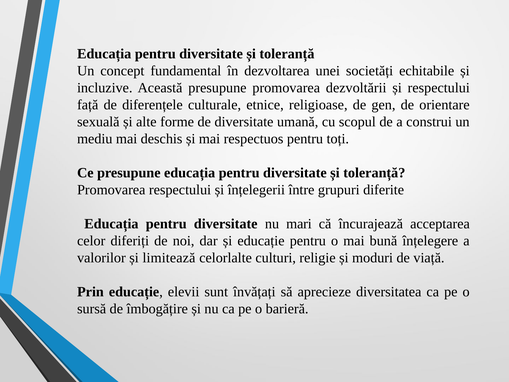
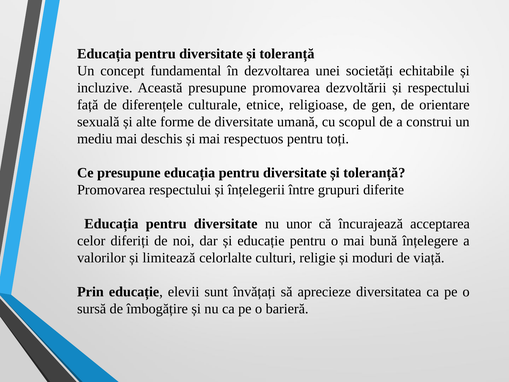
mari: mari -> unor
